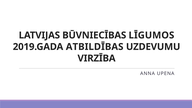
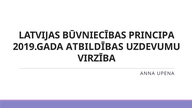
LĪGUMOS: LĪGUMOS -> PRINCIPA
